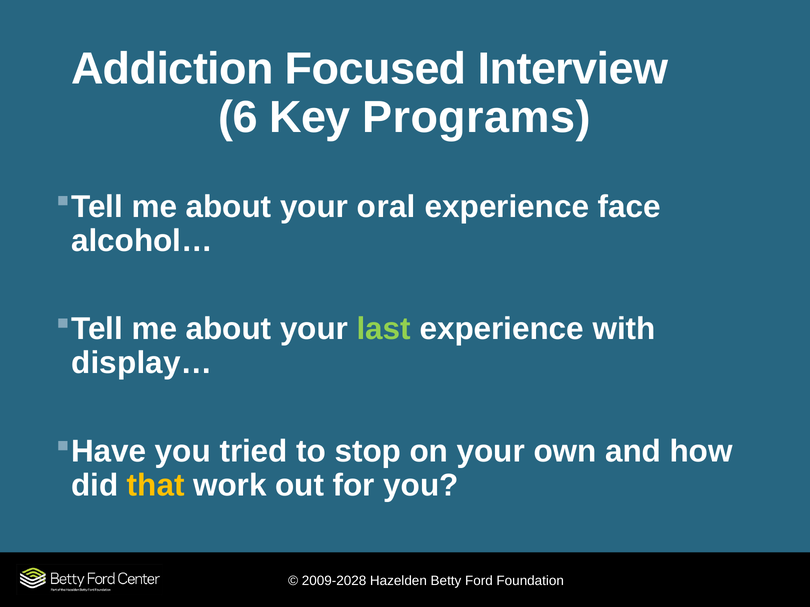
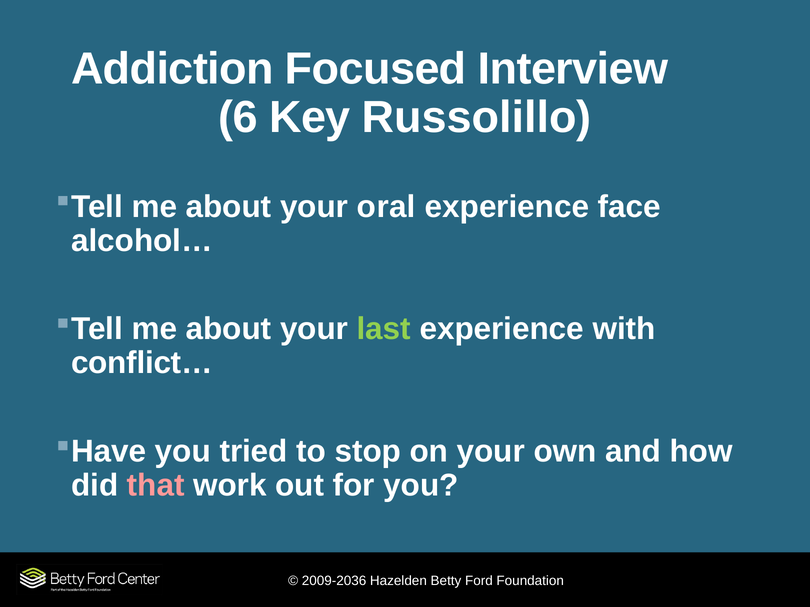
Programs: Programs -> Russolillo
display…: display… -> conflict…
that colour: yellow -> pink
2009-2028: 2009-2028 -> 2009-2036
